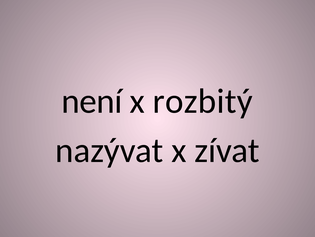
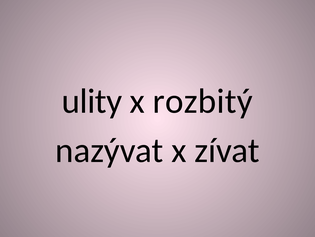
není: není -> ulity
